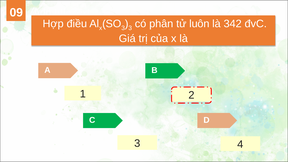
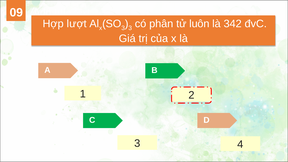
điều: điều -> lượt
